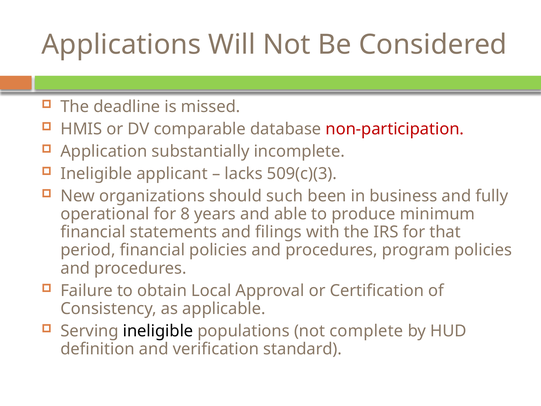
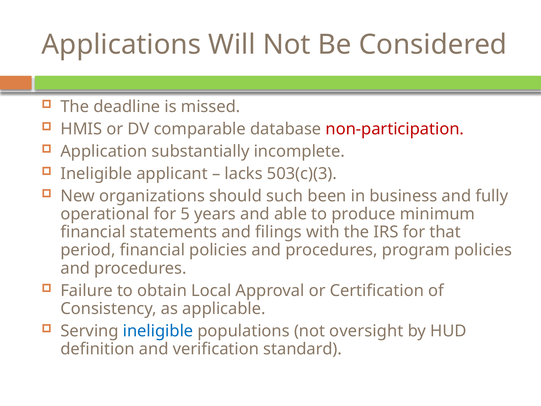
509(c)(3: 509(c)(3 -> 503(c)(3
8: 8 -> 5
ineligible at (158, 331) colour: black -> blue
complete: complete -> oversight
